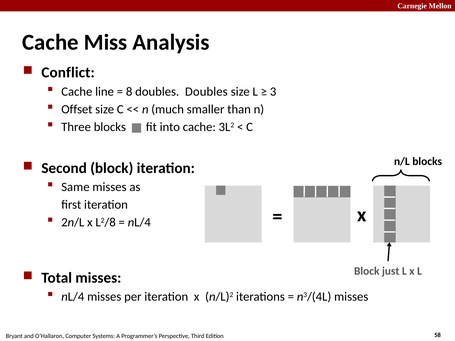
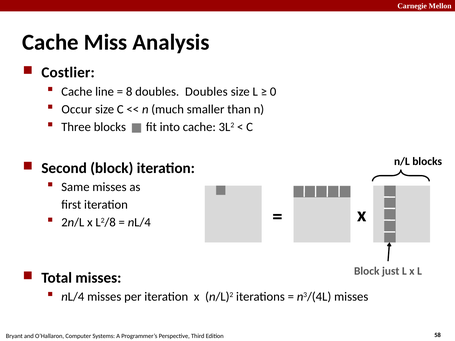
Conflict: Conflict -> Costlier
3: 3 -> 0
Offset: Offset -> Occur
